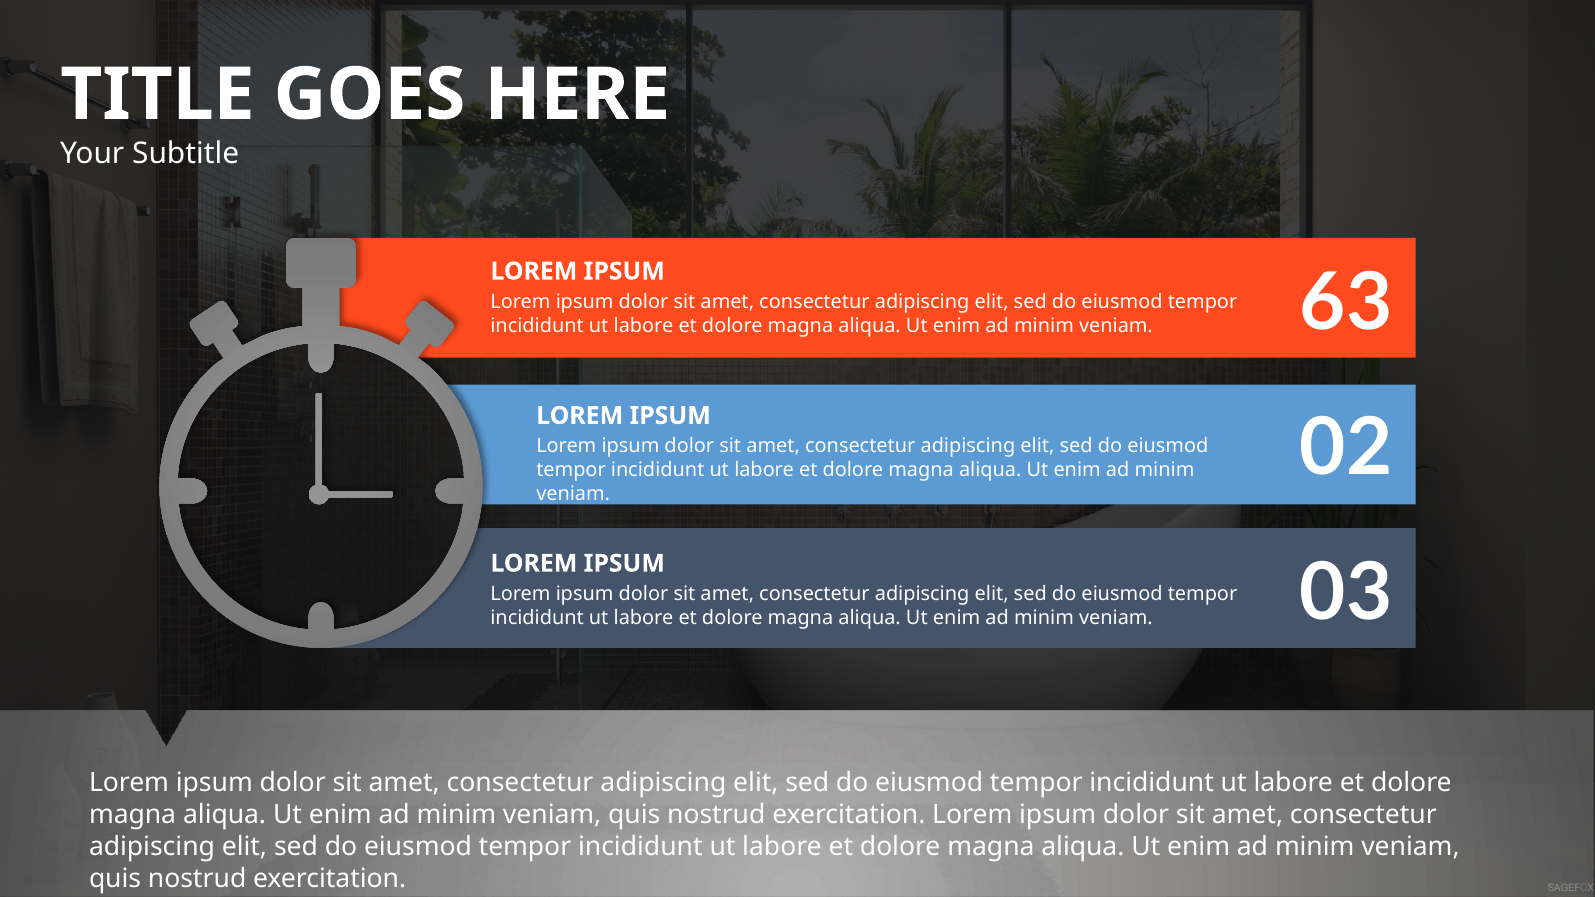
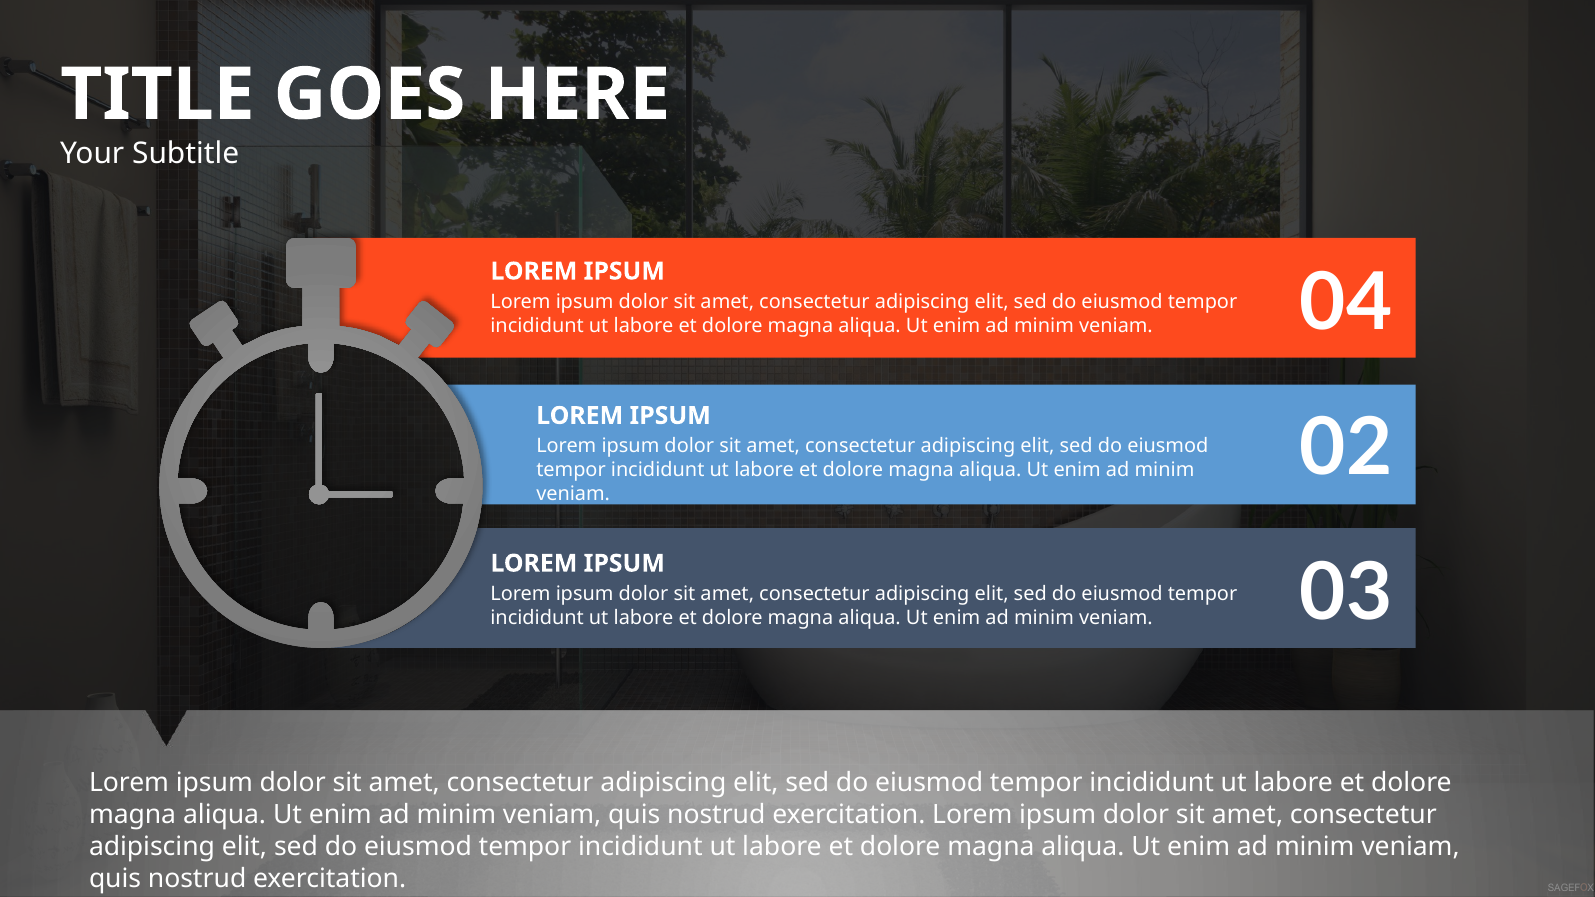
63: 63 -> 04
